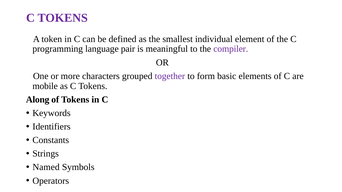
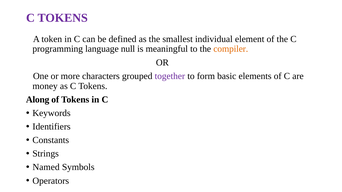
pair: pair -> null
compiler colour: purple -> orange
mobile: mobile -> money
